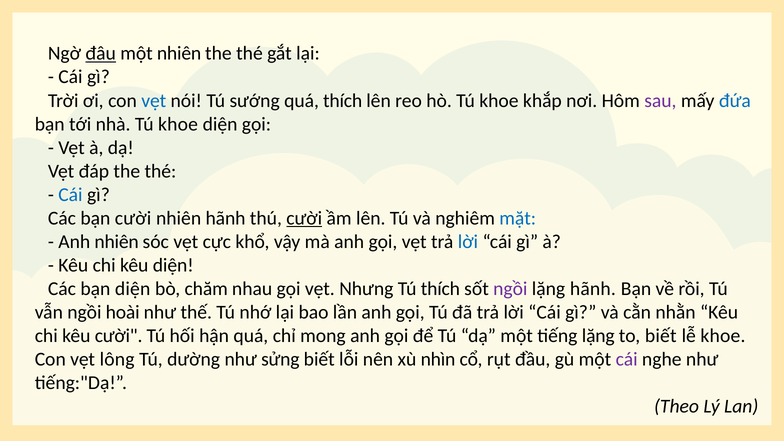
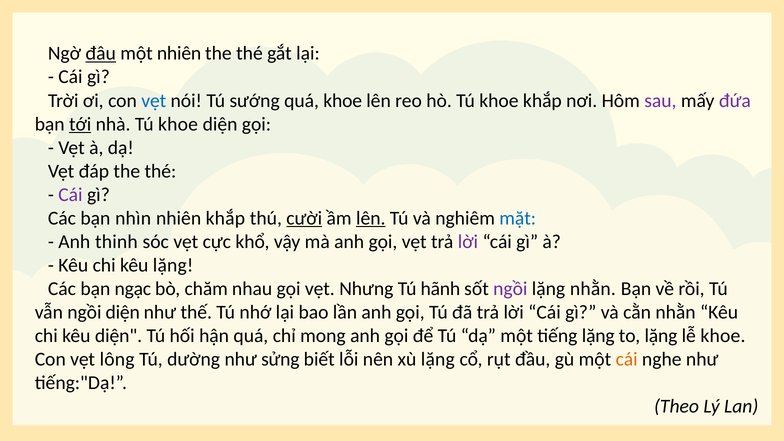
quá thích: thích -> khoe
đứa colour: blue -> purple
tới underline: none -> present
Cái at (70, 195) colour: blue -> purple
bạn cười: cười -> nhìn
nhiên hãnh: hãnh -> khắp
lên at (371, 218) underline: none -> present
Anh nhiên: nhiên -> thinh
lời at (468, 242) colour: blue -> purple
kêu diện: diện -> lặng
bạn diện: diện -> ngạc
Tú thích: thích -> hãnh
lặng hãnh: hãnh -> nhằn
ngồi hoài: hoài -> diện
kêu cười: cười -> diện
to biết: biết -> lặng
xù nhìn: nhìn -> lặng
cái at (627, 359) colour: purple -> orange
